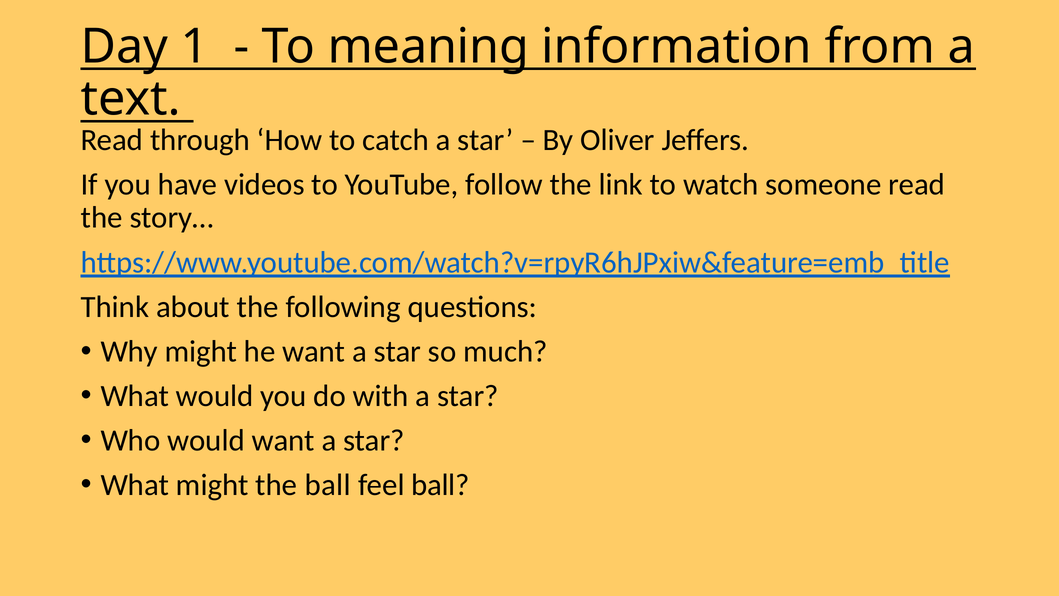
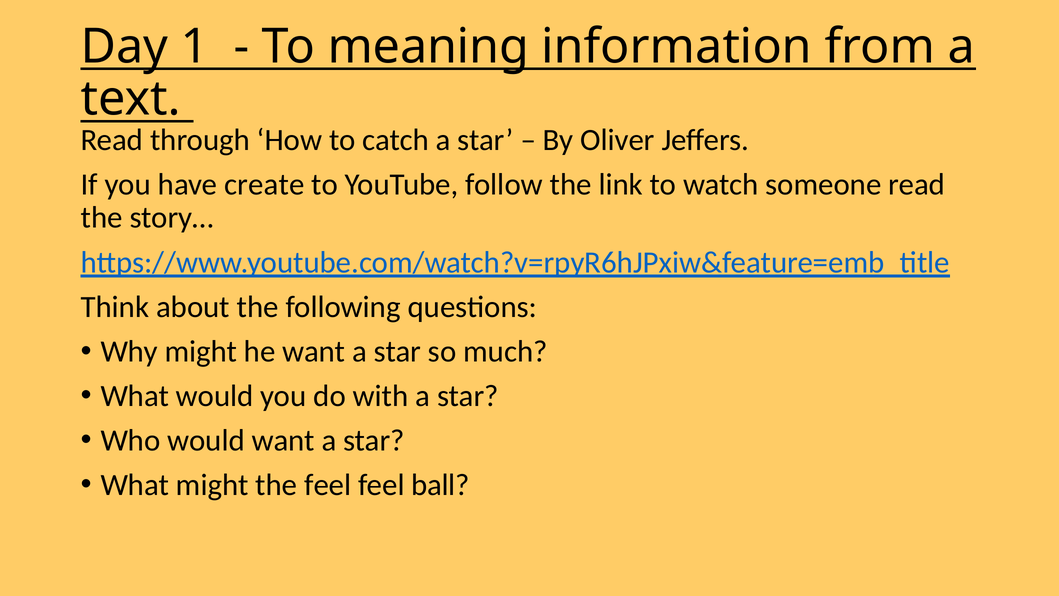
videos: videos -> create
the ball: ball -> feel
